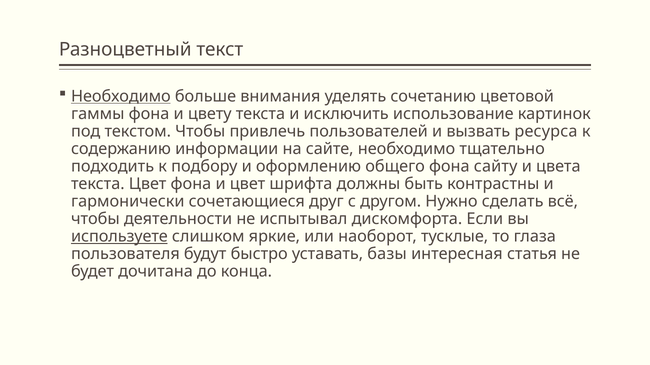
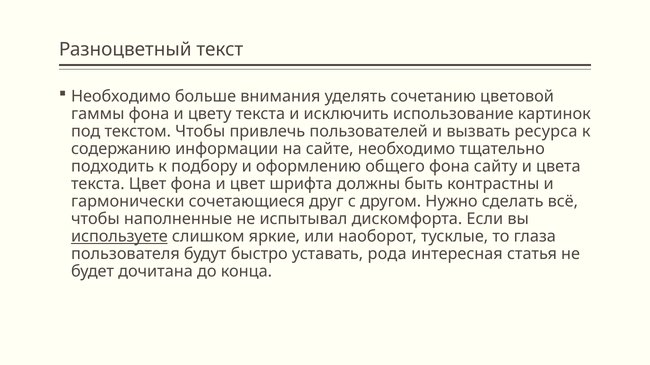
Необходимо at (121, 96) underline: present -> none
деятельности: деятельности -> наполненные
базы: базы -> рода
